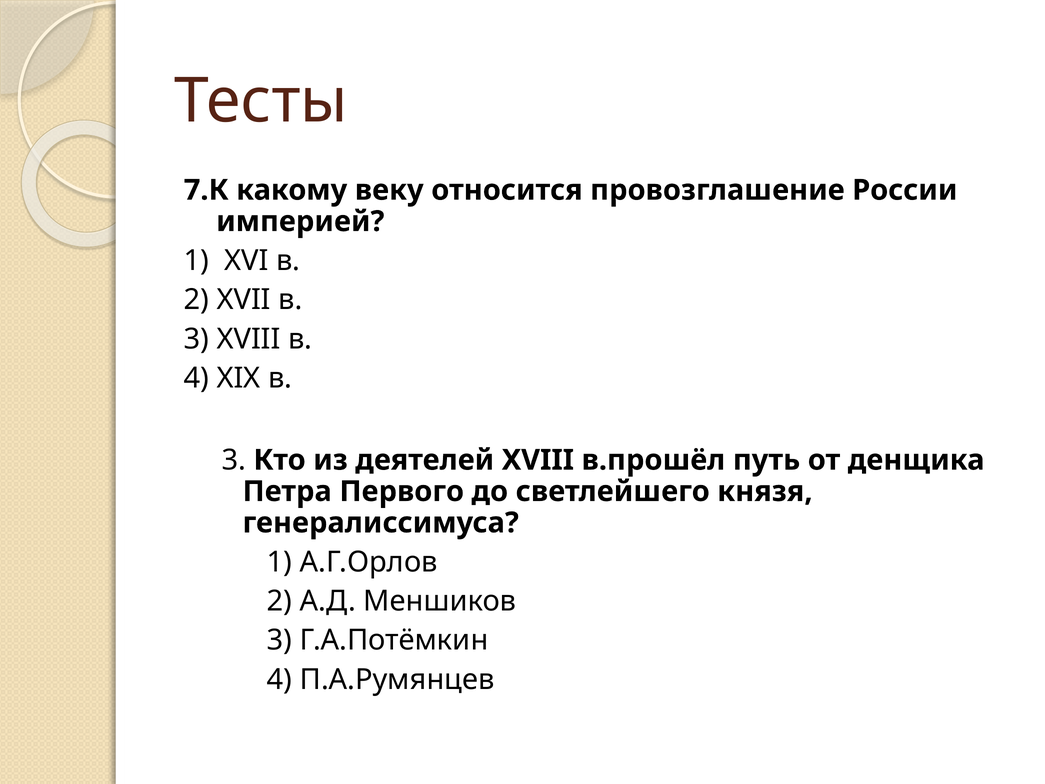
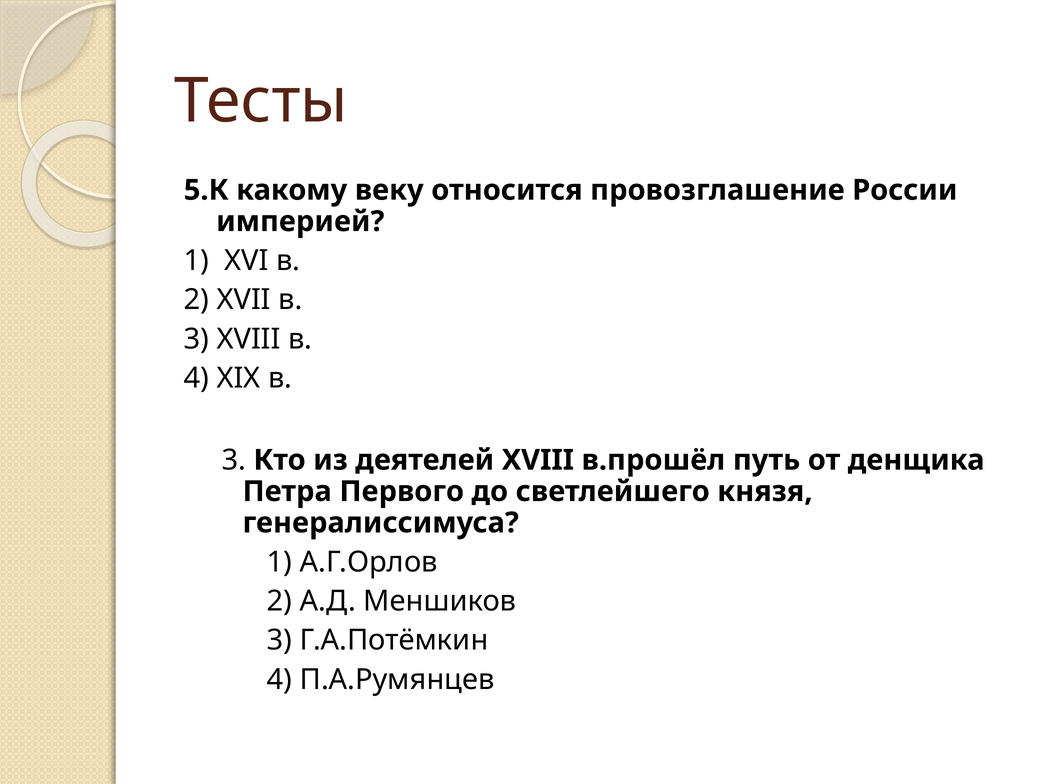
7.К: 7.К -> 5.К
